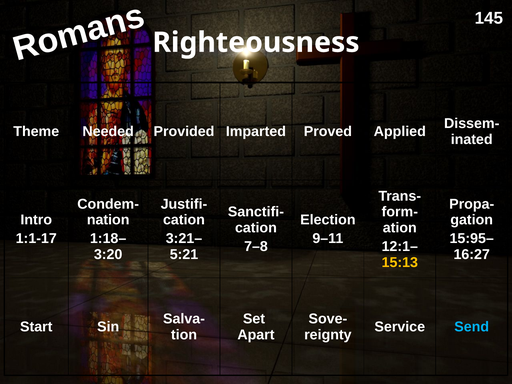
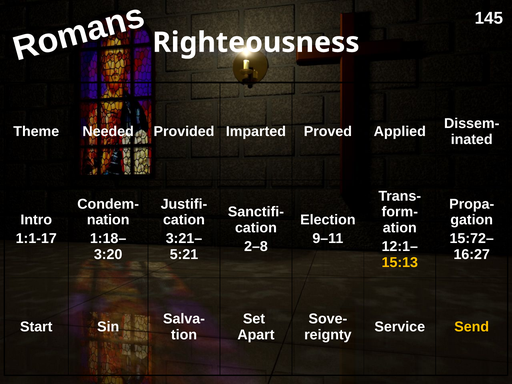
15:95–: 15:95– -> 15:72–
7–8: 7–8 -> 2–8
Send colour: light blue -> yellow
